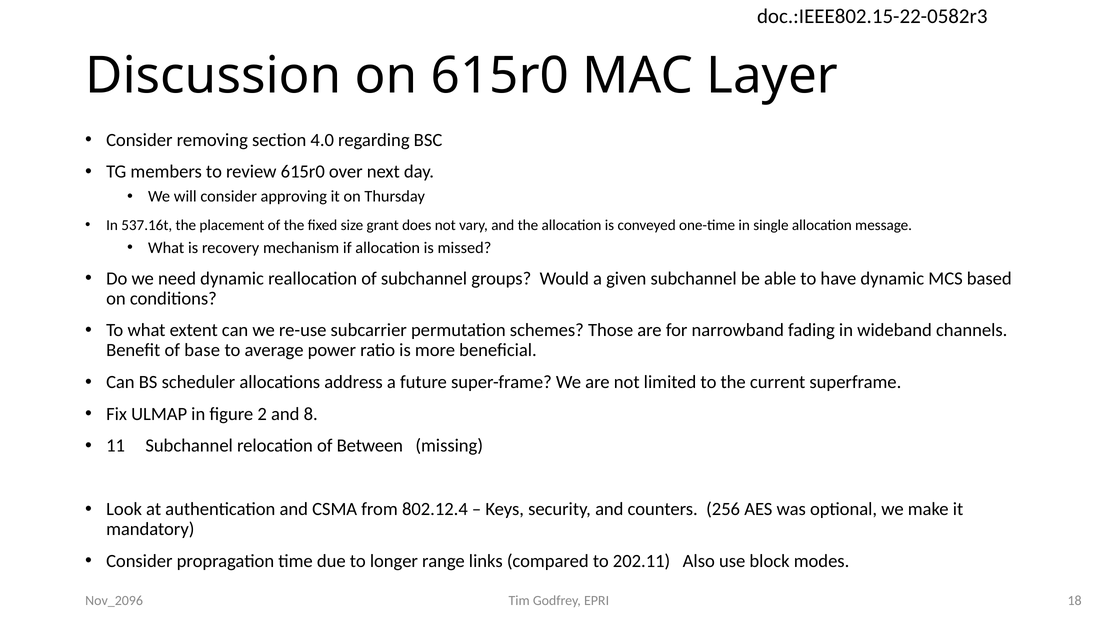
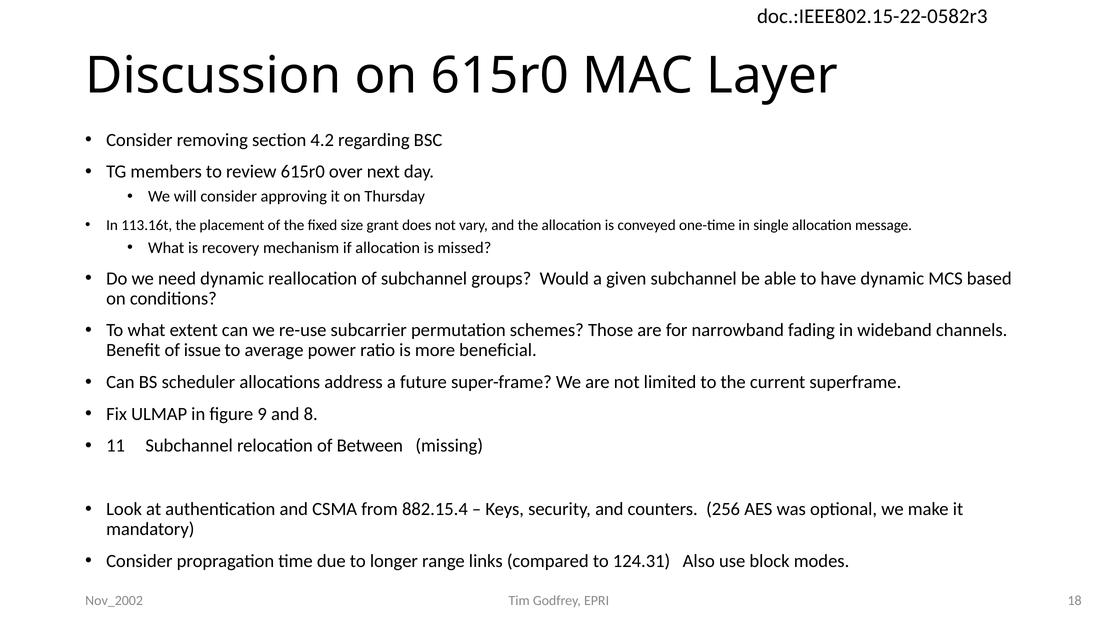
4.0: 4.0 -> 4.2
537.16t: 537.16t -> 113.16t
base: base -> issue
2: 2 -> 9
802.12.4: 802.12.4 -> 882.15.4
202.11: 202.11 -> 124.31
Nov_2096: Nov_2096 -> Nov_2002
